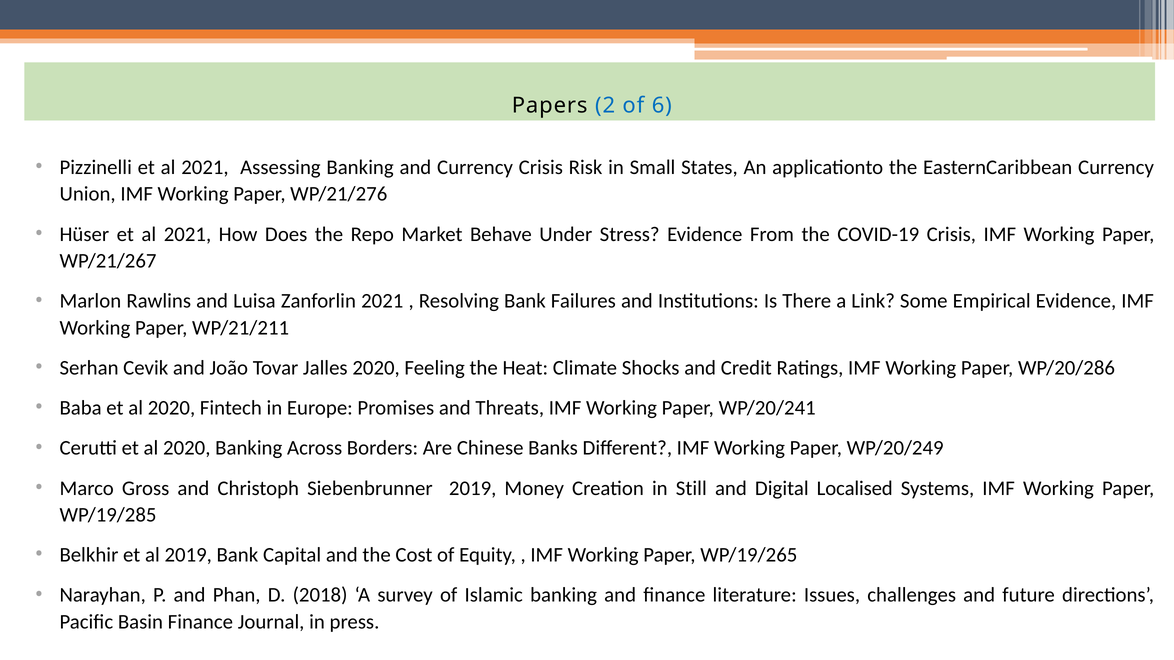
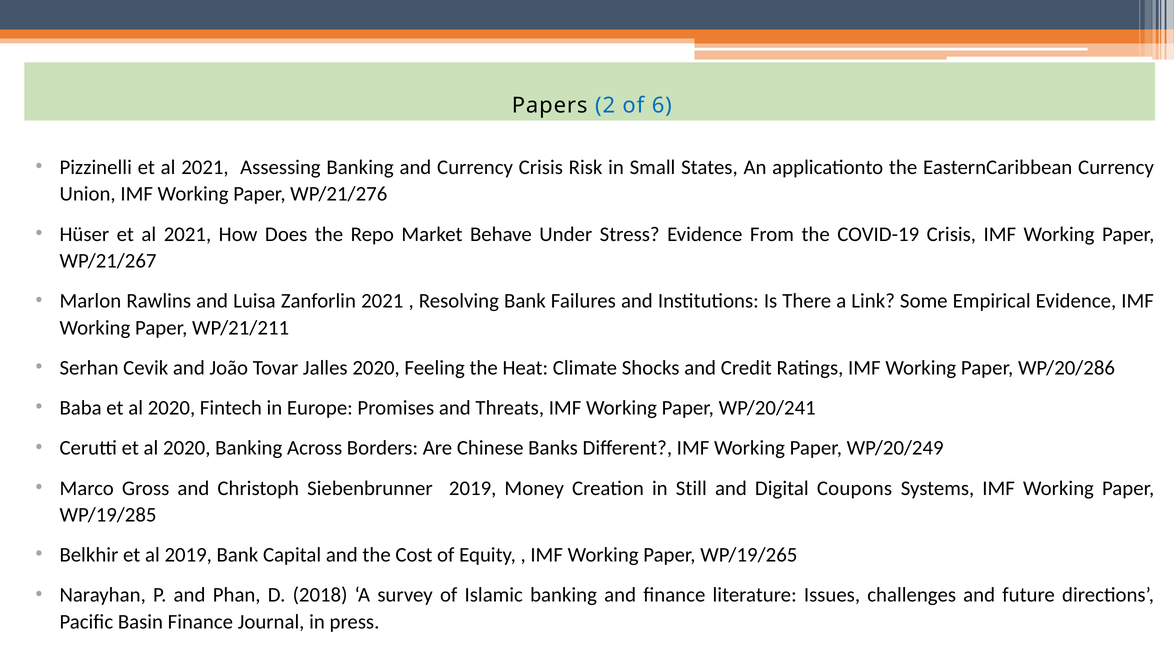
Localised: Localised -> Coupons
